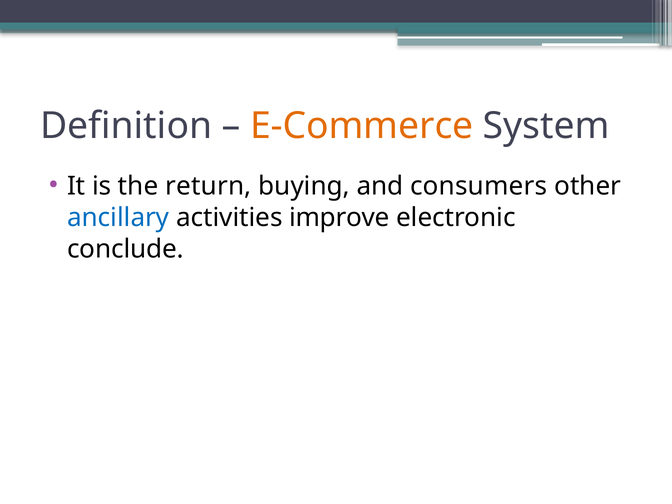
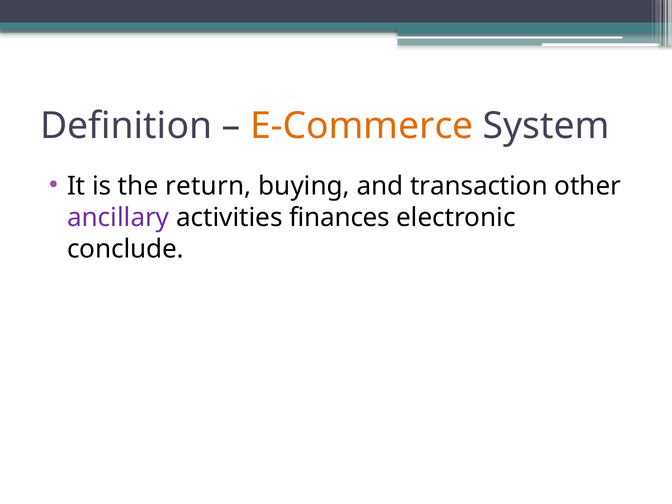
consumers: consumers -> transaction
ancillary colour: blue -> purple
improve: improve -> finances
